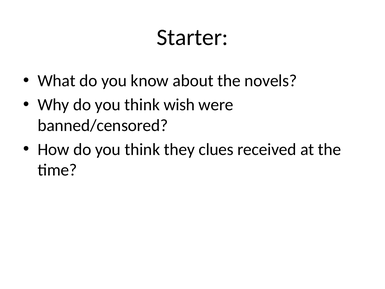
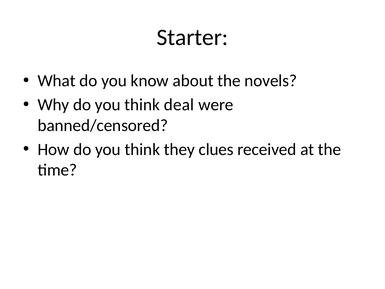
wish: wish -> deal
